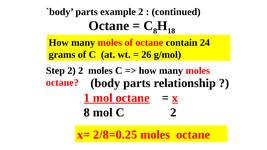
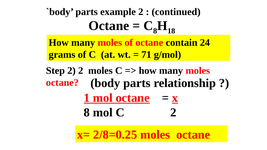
26: 26 -> 71
